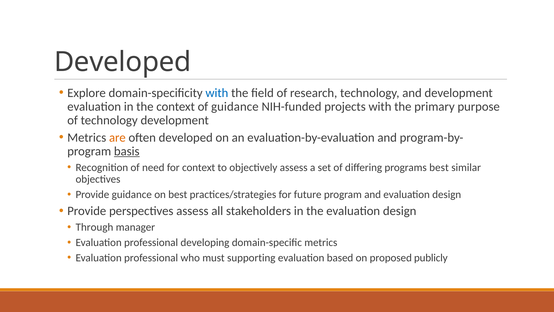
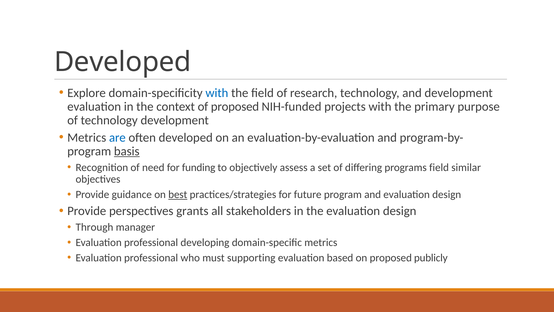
of guidance: guidance -> proposed
are colour: orange -> blue
for context: context -> funding
programs best: best -> field
best at (178, 194) underline: none -> present
perspectives assess: assess -> grants
